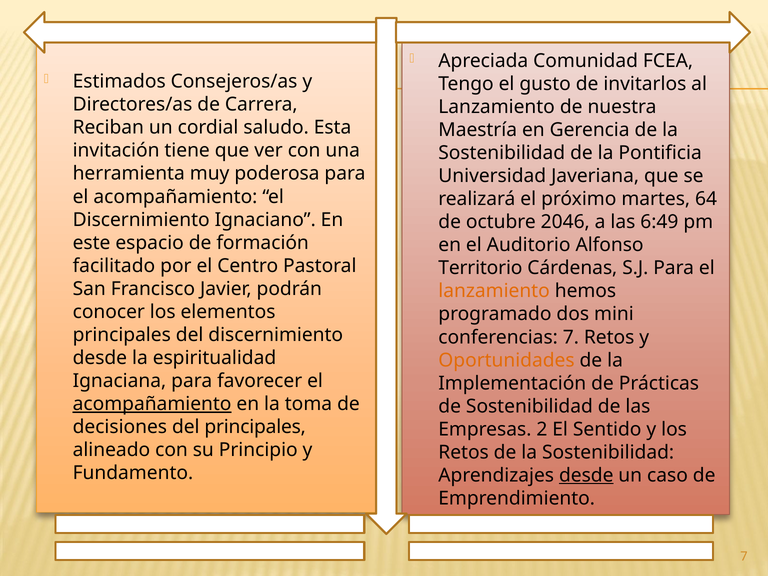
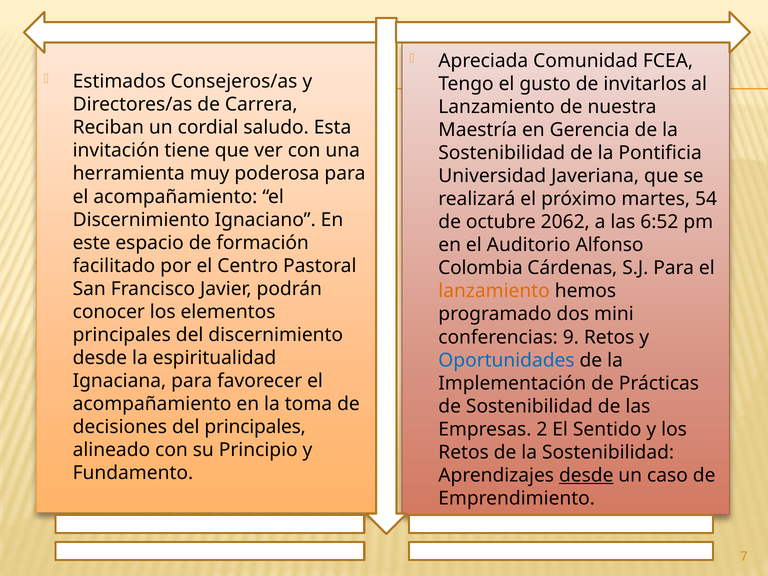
64: 64 -> 54
2046: 2046 -> 2062
6:49: 6:49 -> 6:52
Territorio: Territorio -> Colombia
conferencias 7: 7 -> 9
Oportunidades colour: orange -> blue
acompañamiento at (152, 404) underline: present -> none
